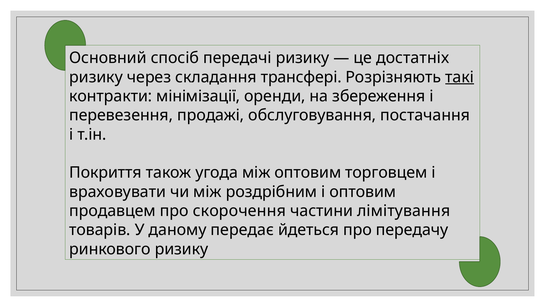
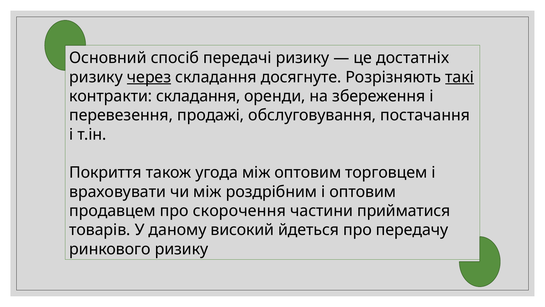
через underline: none -> present
трансфері: трансфері -> досягнуте
контракти мінімізації: мінімізації -> складання
лімітування: лімітування -> прийматися
передає: передає -> високий
